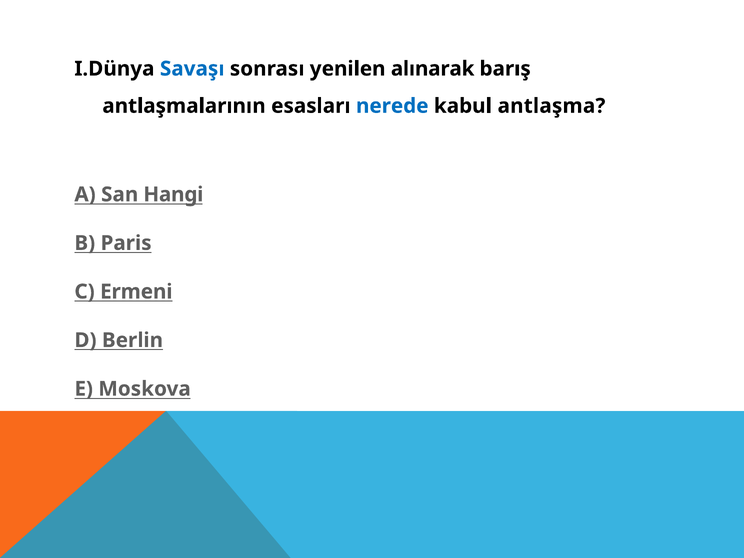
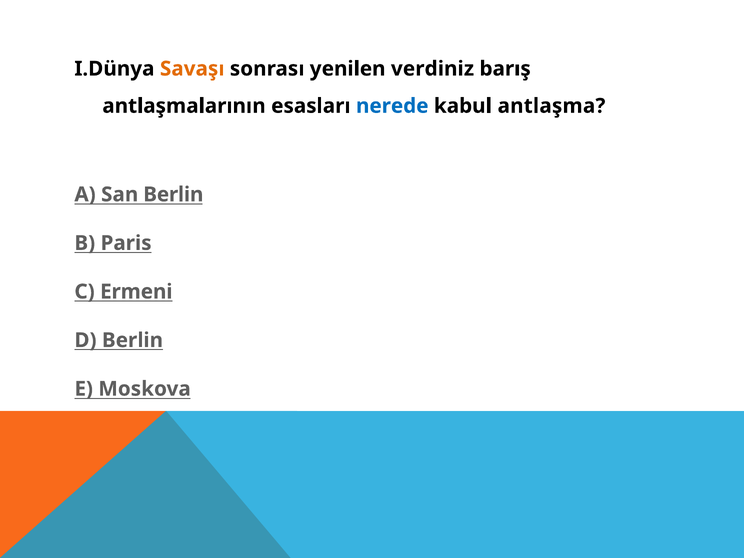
Savaşı colour: blue -> orange
alınarak: alınarak -> verdiniz
San Hangi: Hangi -> Berlin
